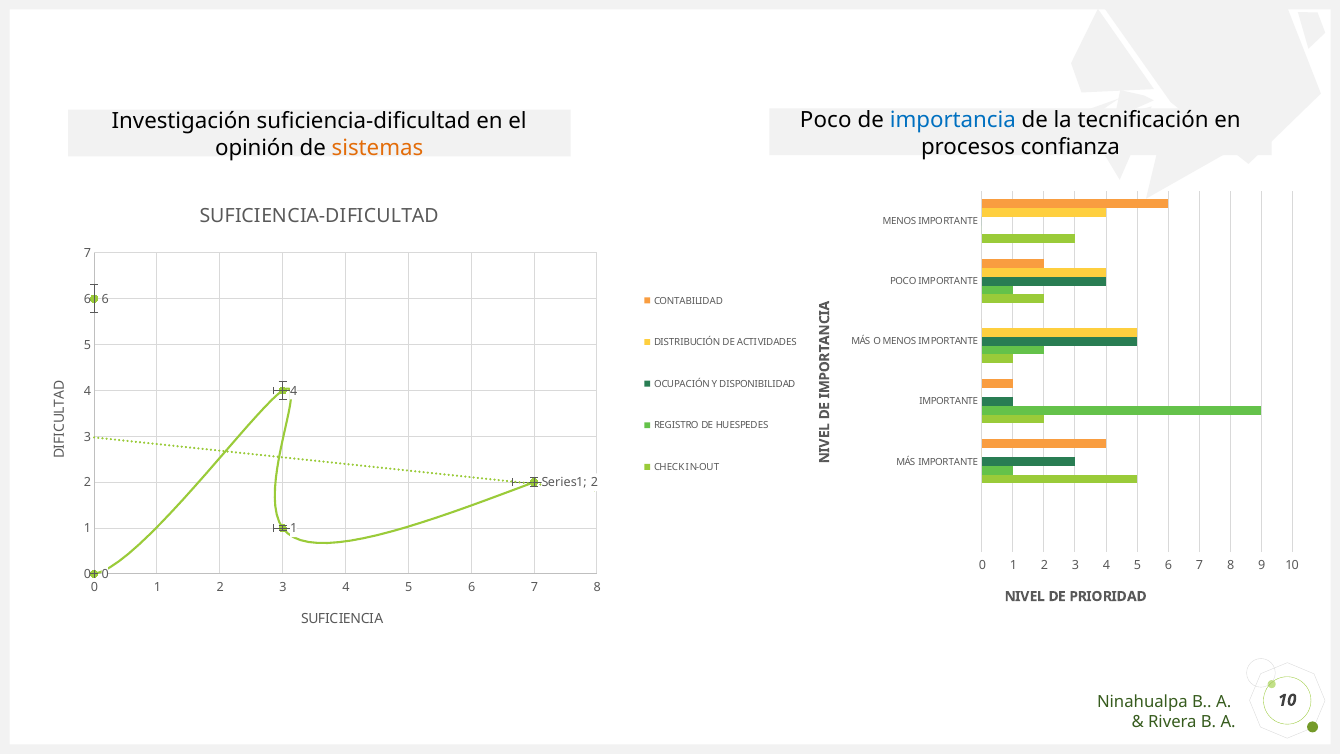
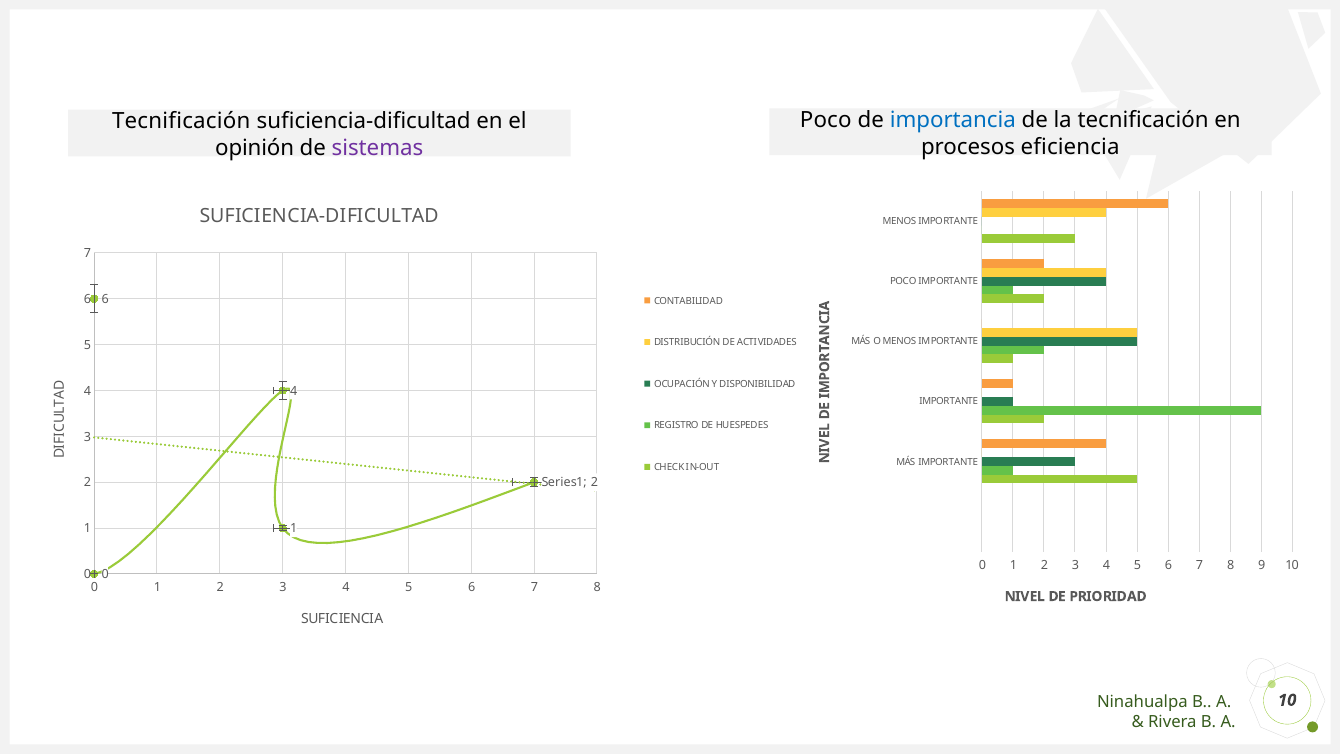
Investigación at (181, 121): Investigación -> Tecnificación
confianza: confianza -> eficiencia
sistemas colour: orange -> purple
